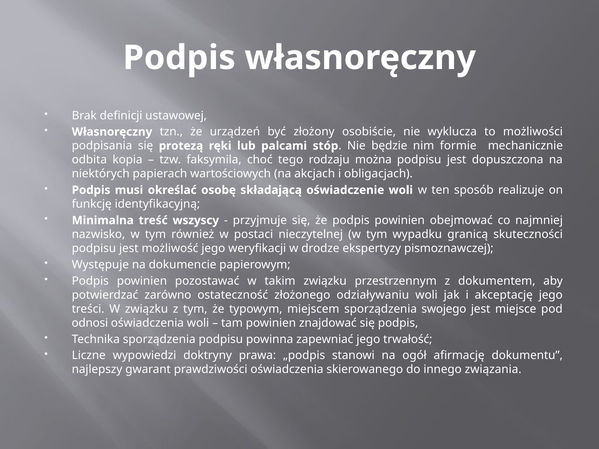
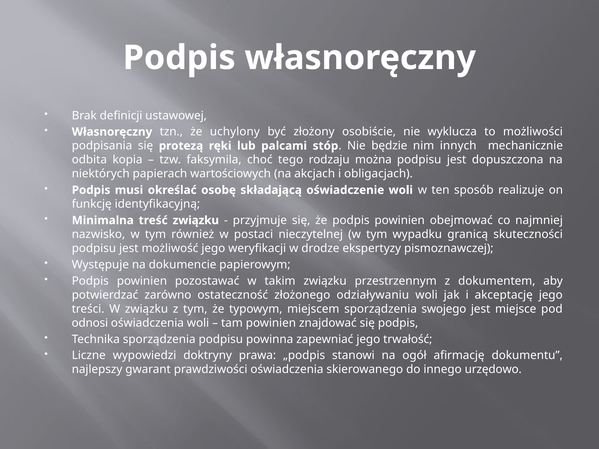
urządzeń: urządzeń -> uchylony
formie: formie -> innych
treść wszyscy: wszyscy -> związku
związania: związania -> urzędowo
